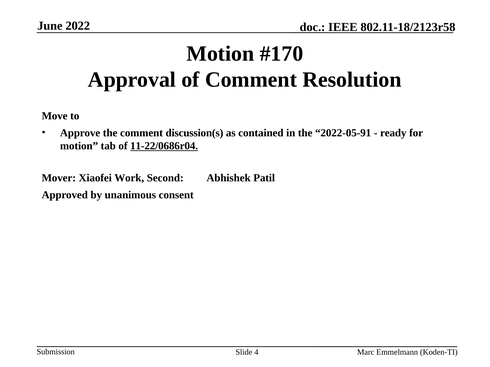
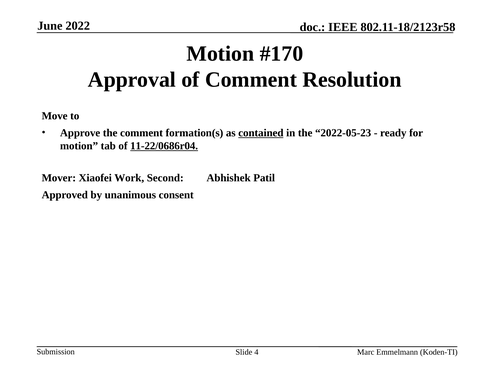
discussion(s: discussion(s -> formation(s
contained underline: none -> present
2022-05-91: 2022-05-91 -> 2022-05-23
